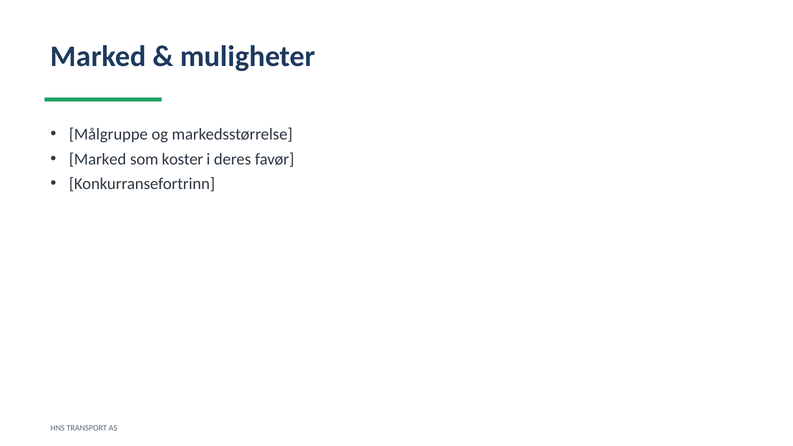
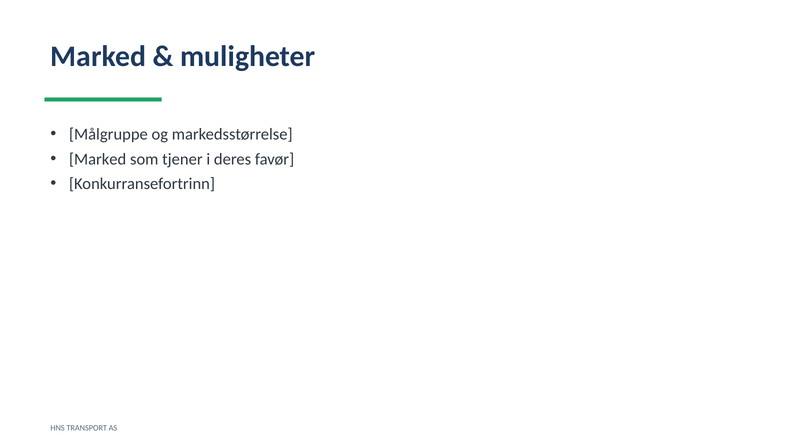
koster: koster -> tjener
